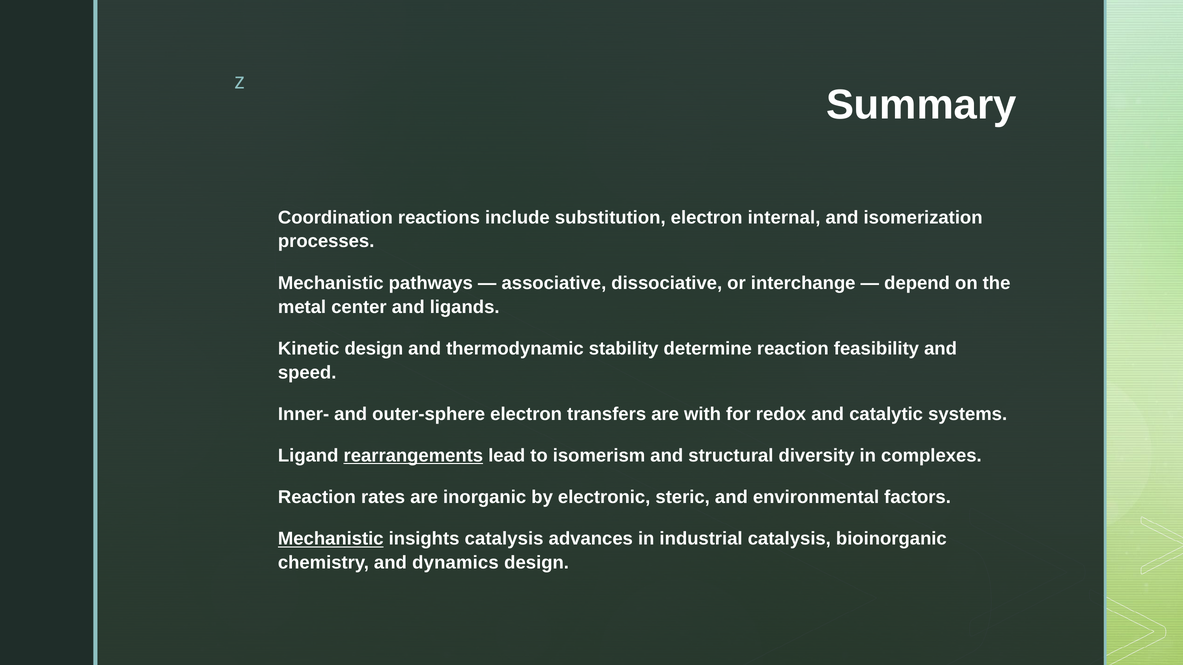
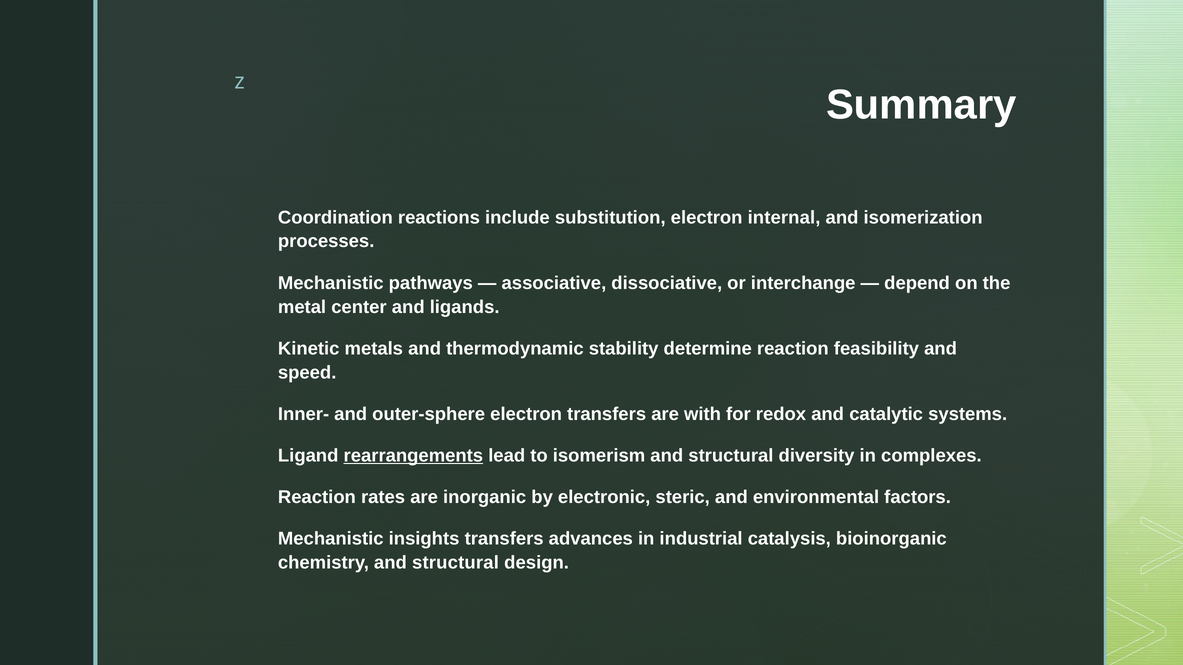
Kinetic design: design -> metals
Mechanistic at (331, 539) underline: present -> none
insights catalysis: catalysis -> transfers
chemistry and dynamics: dynamics -> structural
